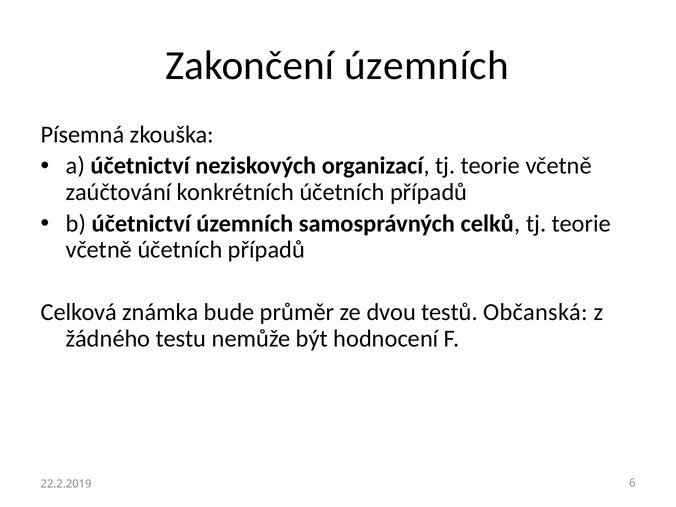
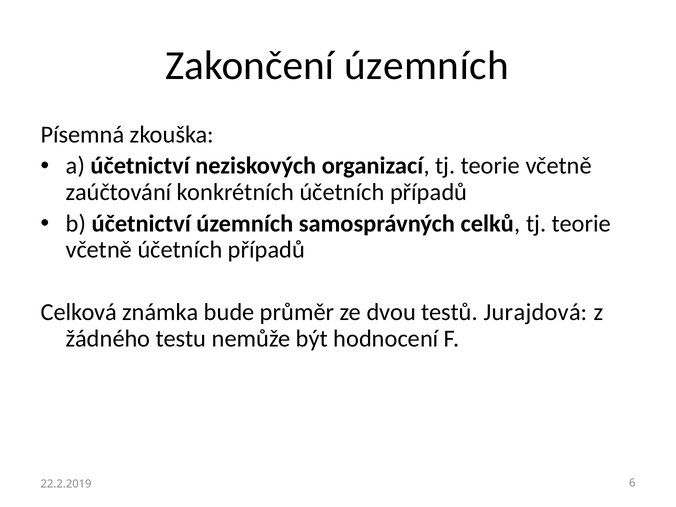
Občanská: Občanská -> Jurajdová
